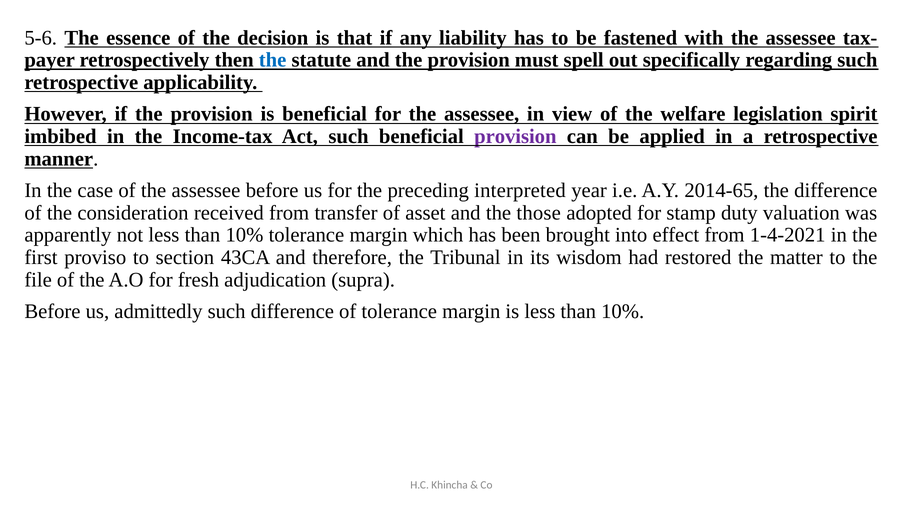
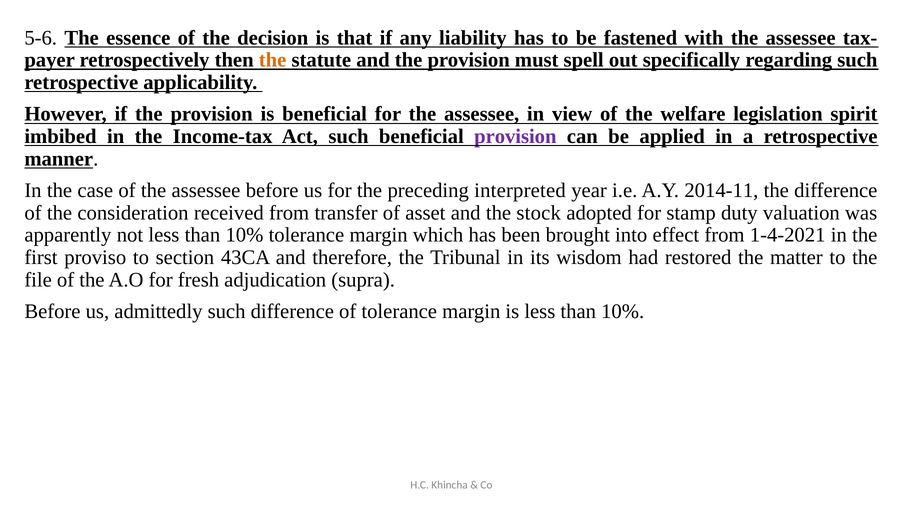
the at (273, 60) colour: blue -> orange
2014-65: 2014-65 -> 2014-11
those: those -> stock
